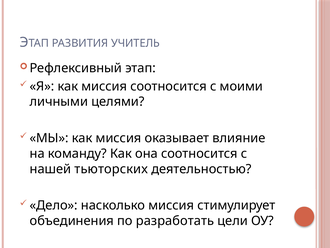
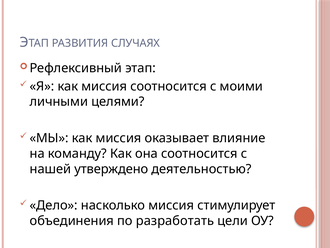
УЧИТЕЛЬ: УЧИТЕЛЬ -> СЛУЧАЯХ
тьюторских: тьюторских -> утверждено
